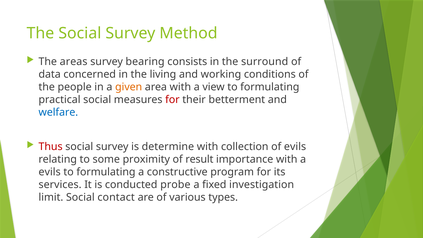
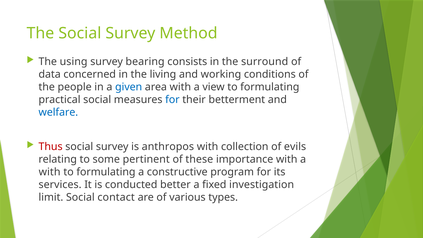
areas: areas -> using
given colour: orange -> blue
for at (172, 100) colour: red -> blue
determine: determine -> anthropos
proximity: proximity -> pertinent
result: result -> these
evils at (50, 172): evils -> with
probe: probe -> better
